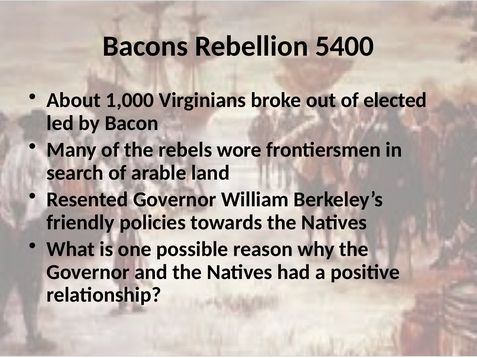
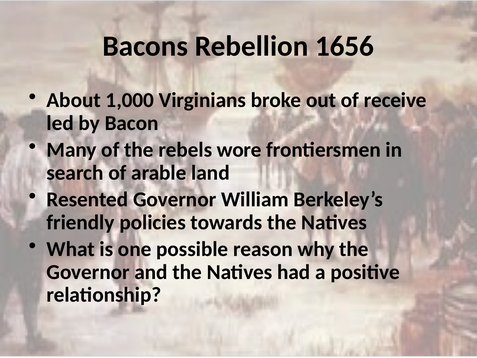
5400: 5400 -> 1656
elected: elected -> receive
